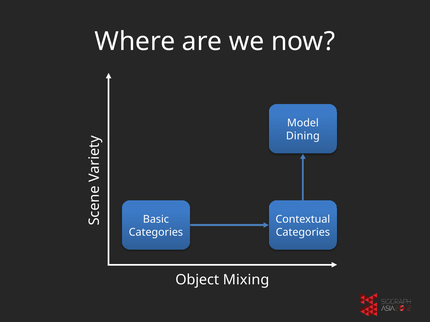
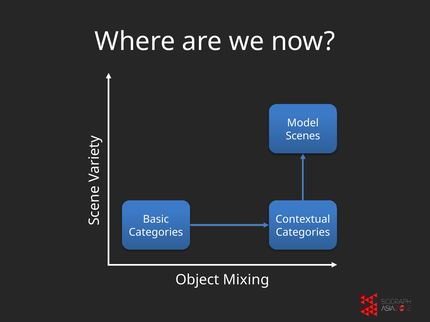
Dining: Dining -> Scenes
